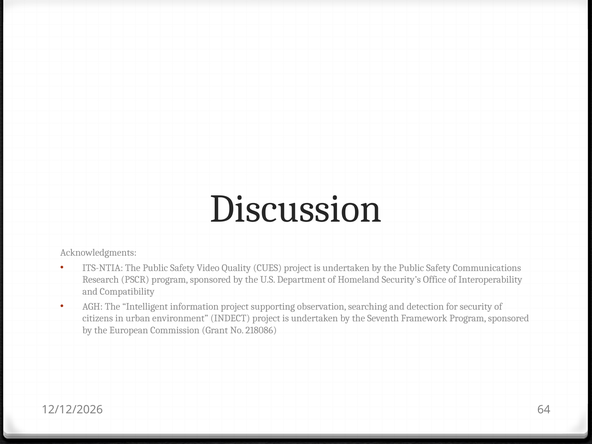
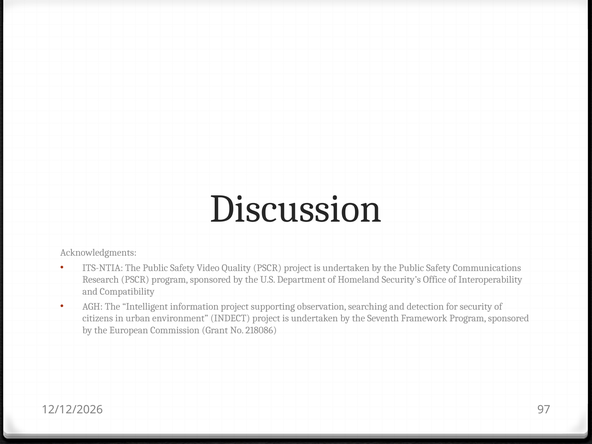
Quality CUES: CUES -> PSCR
64: 64 -> 97
